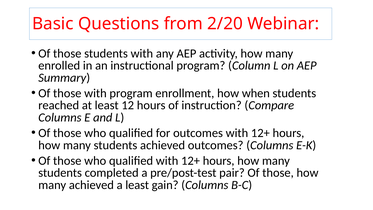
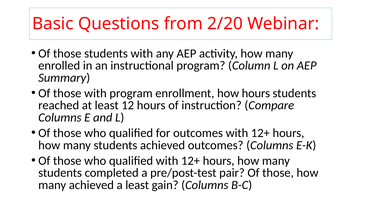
how when: when -> hours
